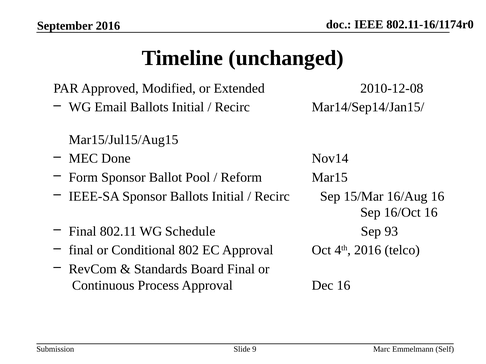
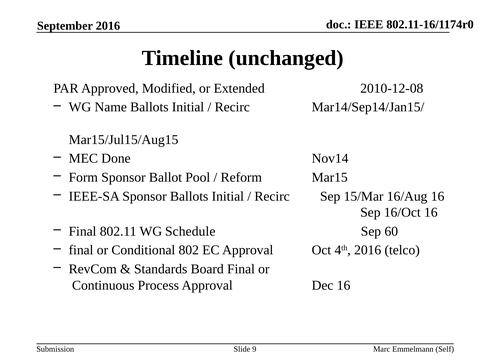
Email: Email -> Name
93: 93 -> 60
